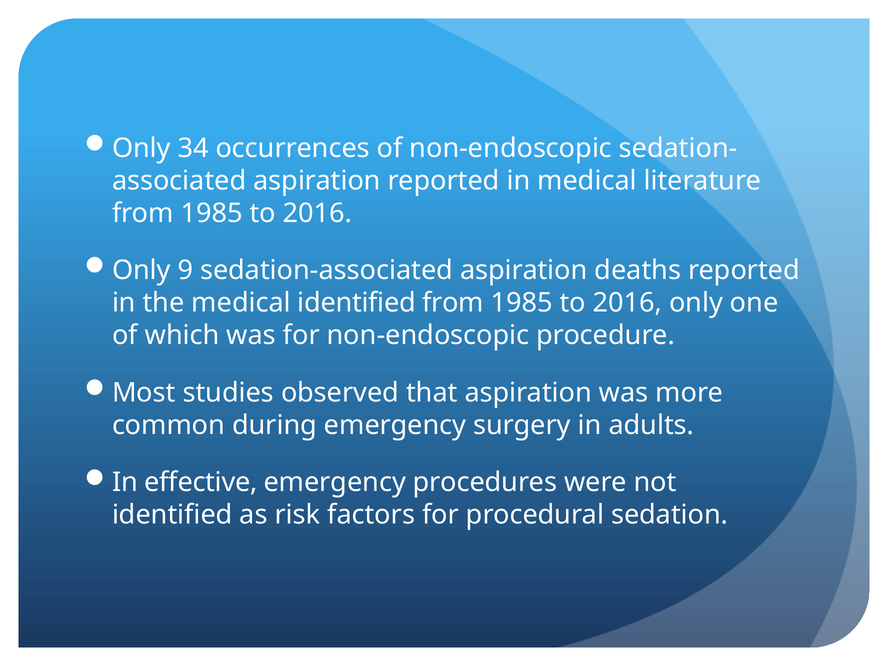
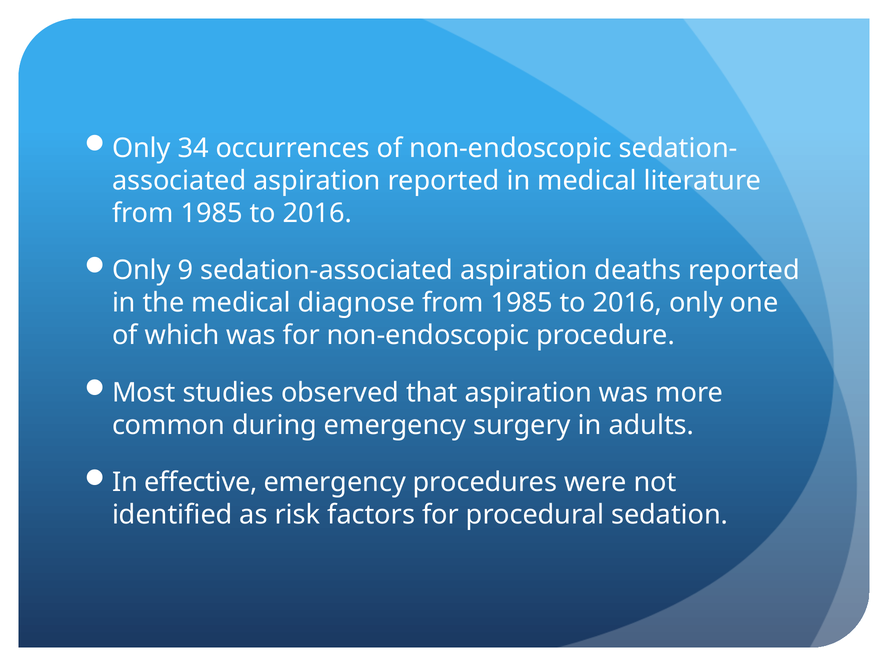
medical identified: identified -> diagnose
